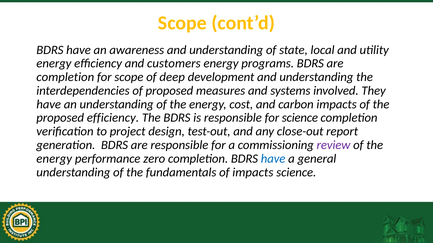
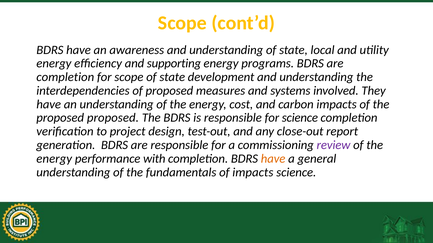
customers: customers -> supporting
scope of deep: deep -> state
proposed efficiency: efficiency -> proposed
zero: zero -> with
have at (273, 159) colour: blue -> orange
